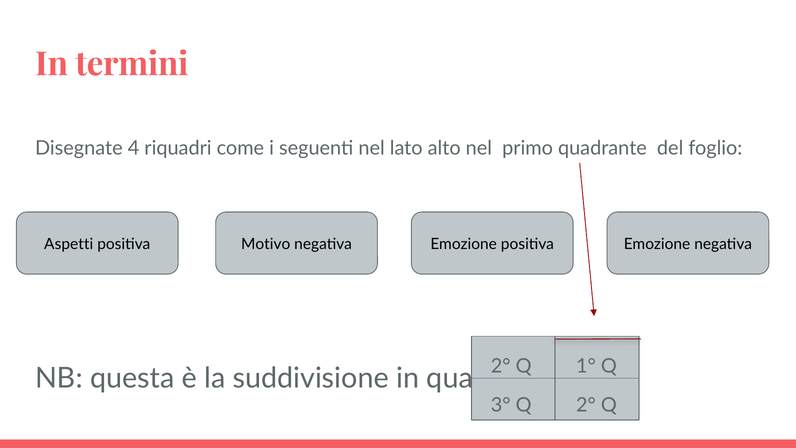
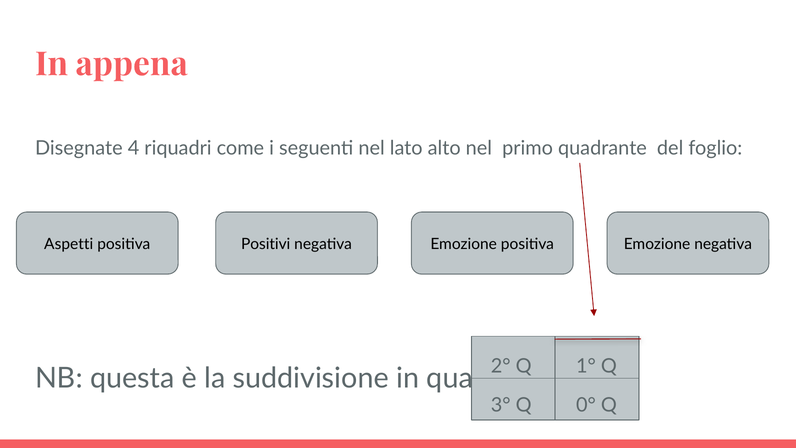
termini: termini -> appena
Motivo: Motivo -> Positivi
3° Q 2°: 2° -> 0°
